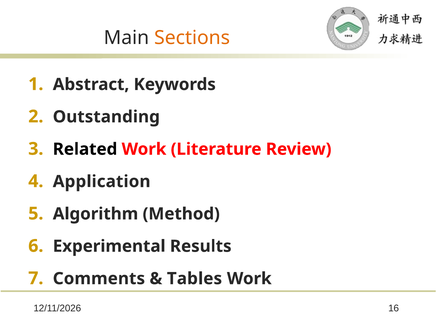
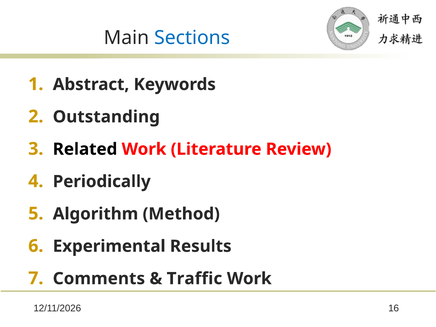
Sections colour: orange -> blue
Application: Application -> Periodically
Tables: Tables -> Traffic
